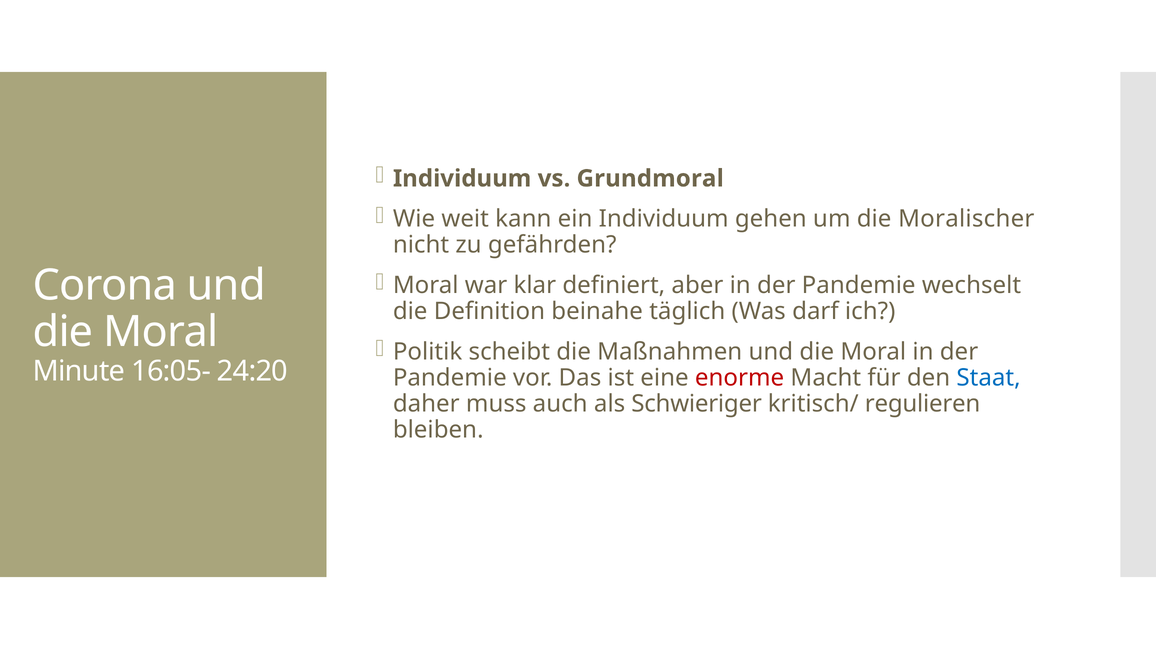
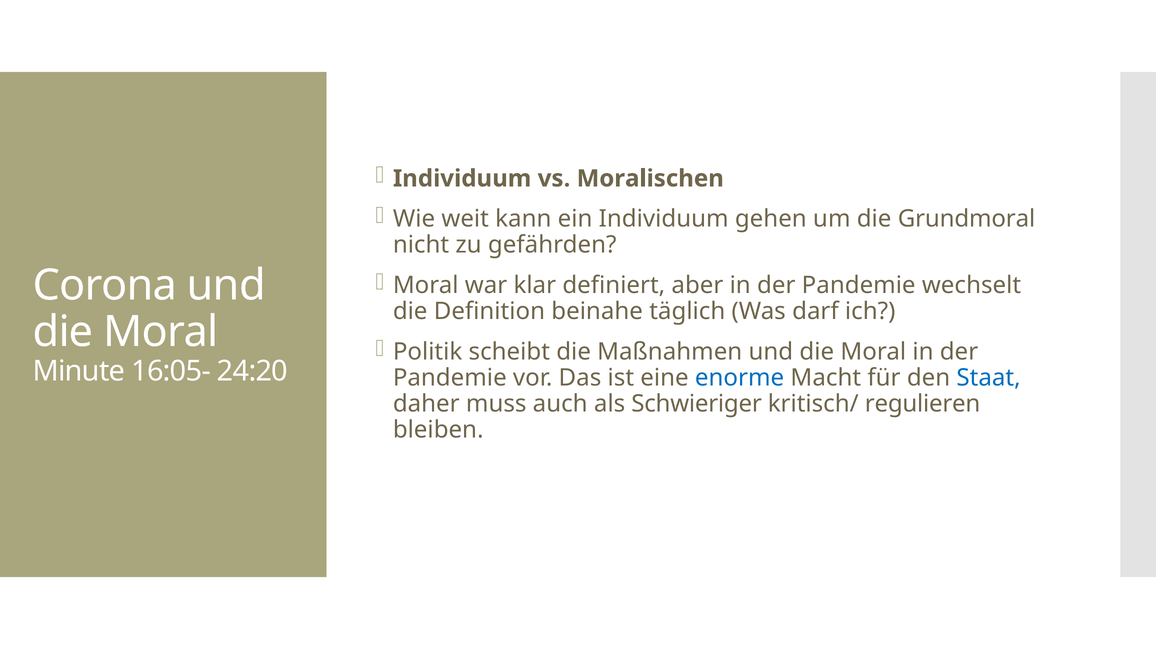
Grundmoral: Grundmoral -> Moralischen
Moralischer: Moralischer -> Grundmoral
enorme colour: red -> blue
